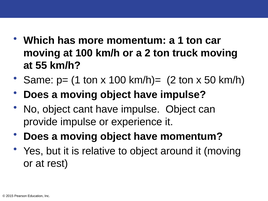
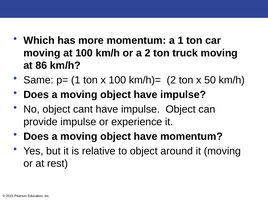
55: 55 -> 86
